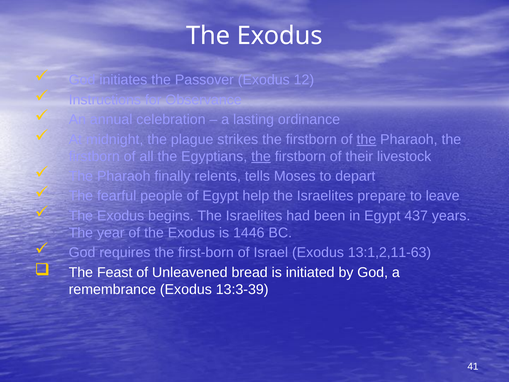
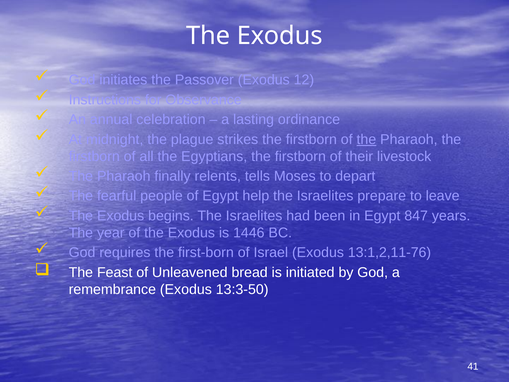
the at (261, 156) underline: present -> none
437: 437 -> 847
13:1,2,11-63: 13:1,2,11-63 -> 13:1,2,11-76
13:3-39: 13:3-39 -> 13:3-50
